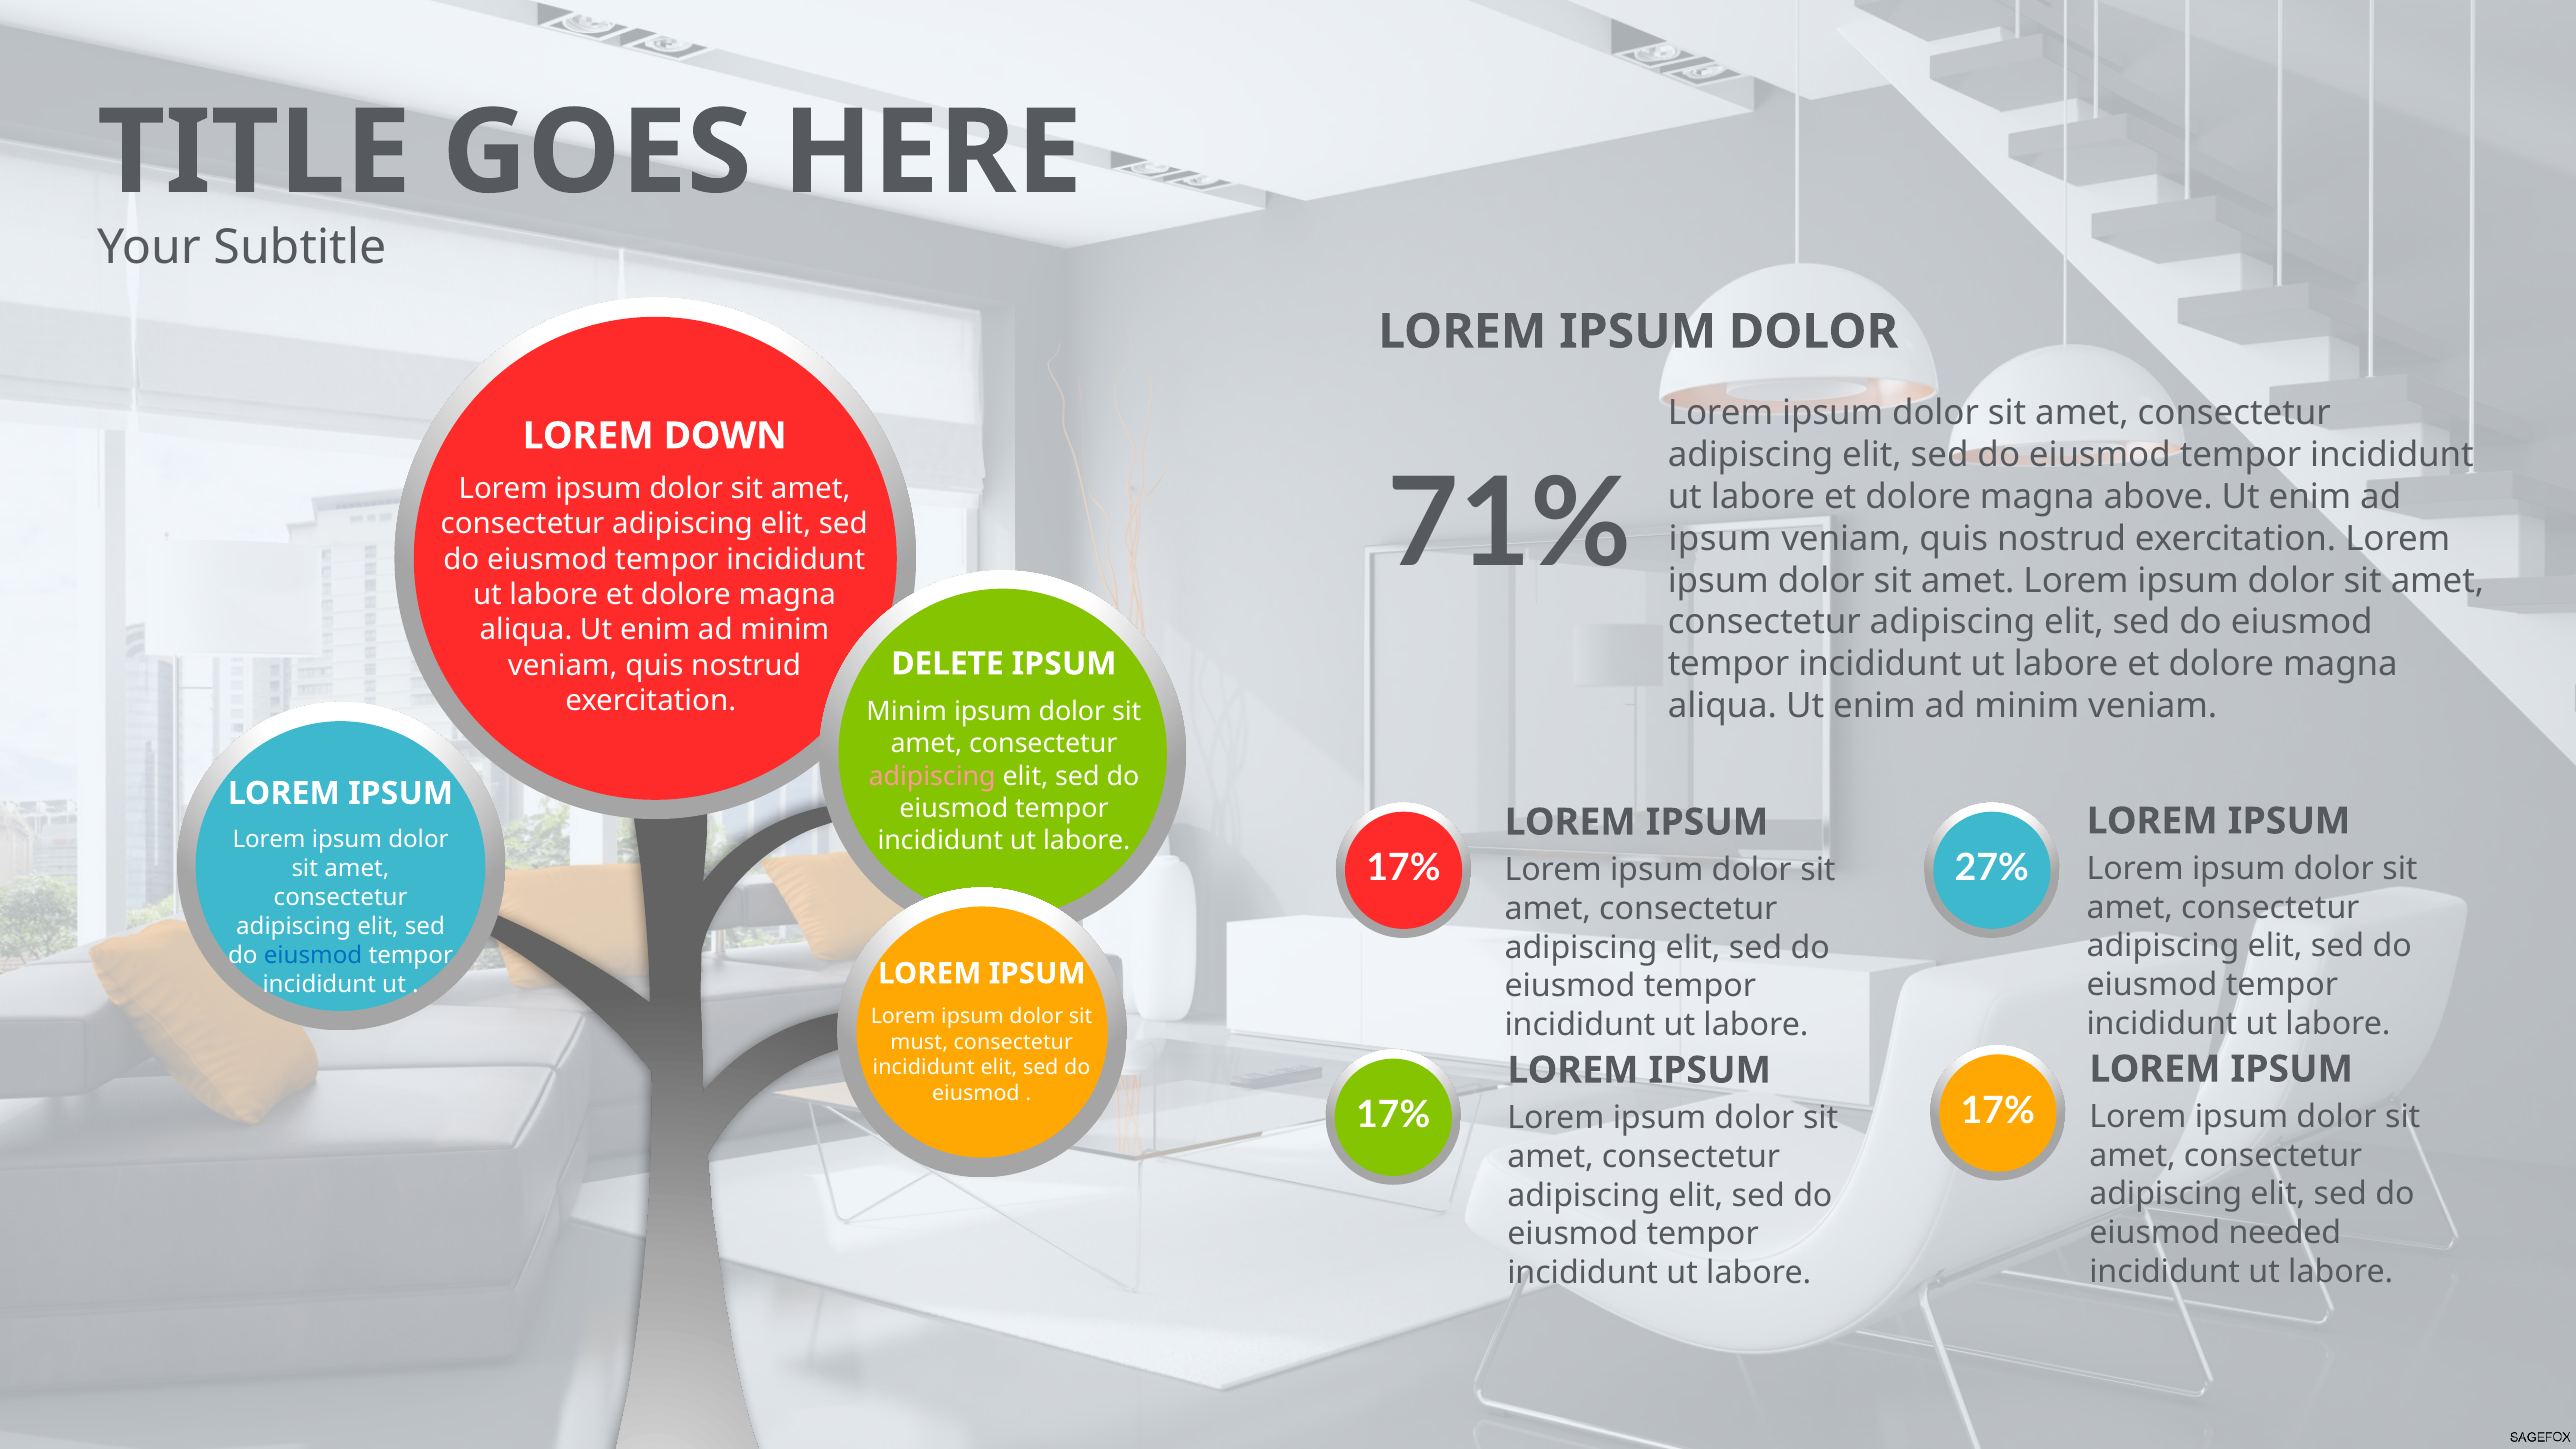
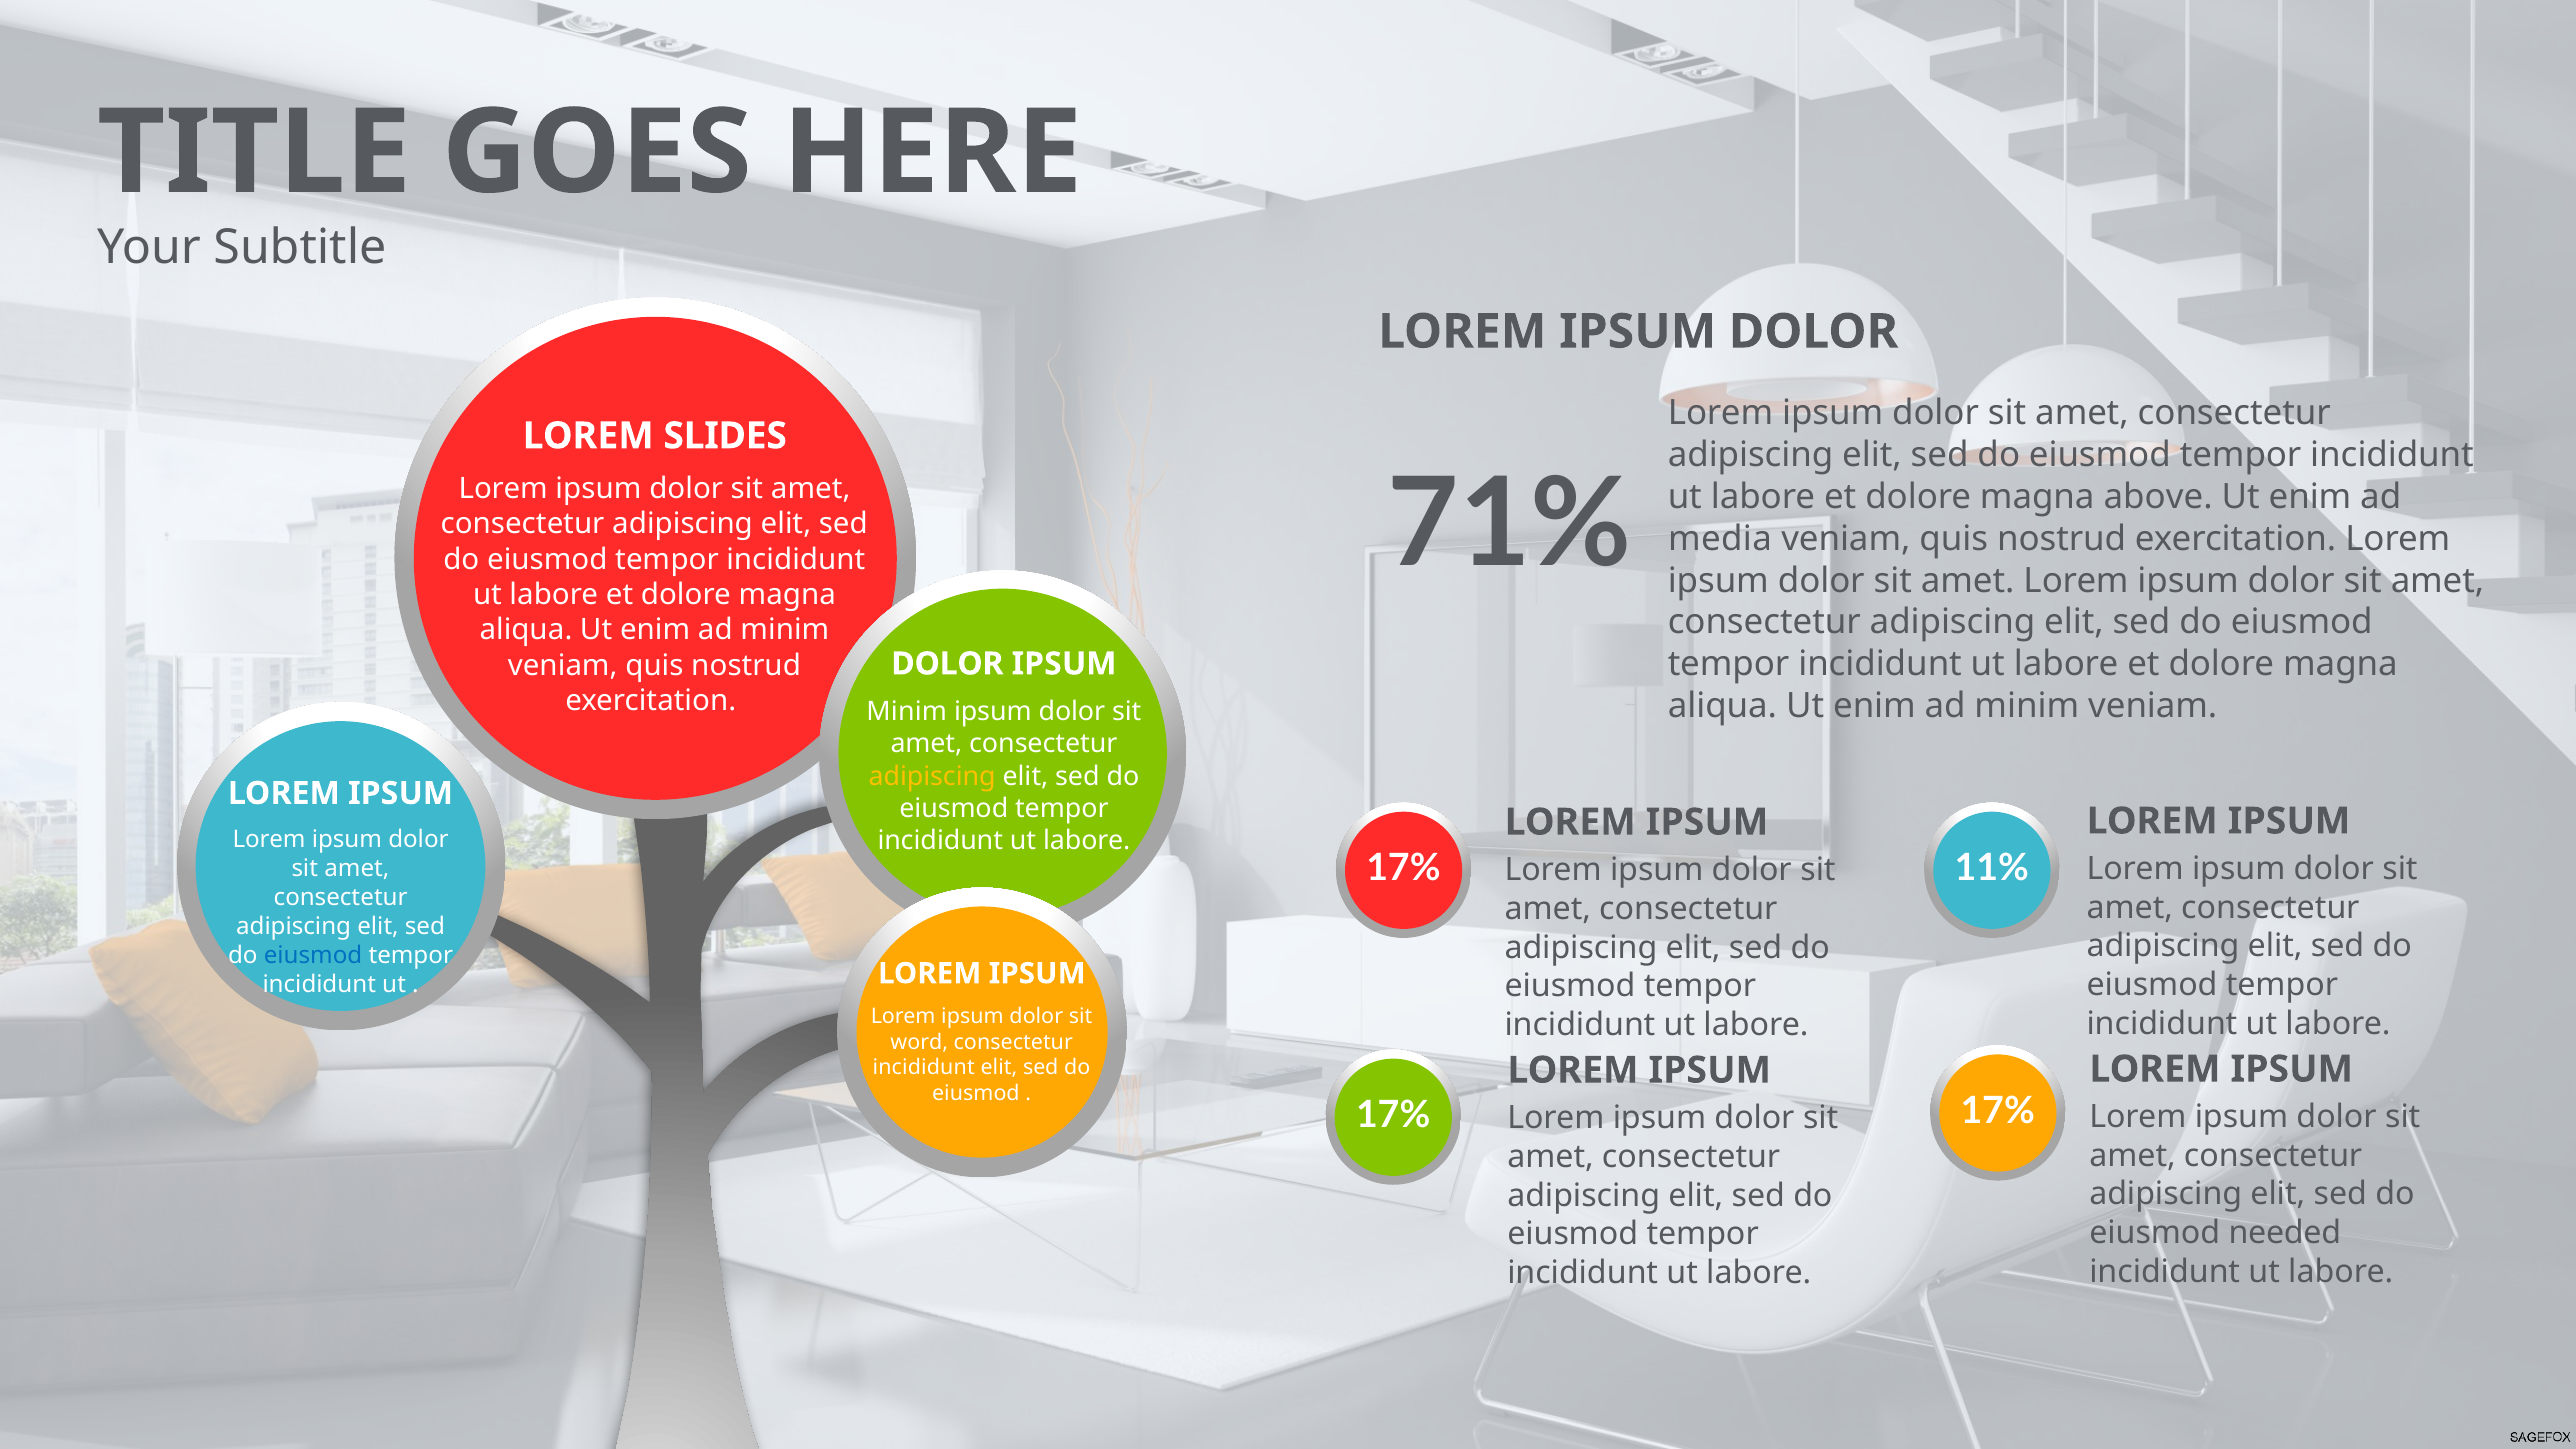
DOWN: DOWN -> SLIDES
ipsum at (1720, 539): ipsum -> media
DELETE at (947, 664): DELETE -> DOLOR
adipiscing at (932, 776) colour: pink -> yellow
27%: 27% -> 11%
must: must -> word
